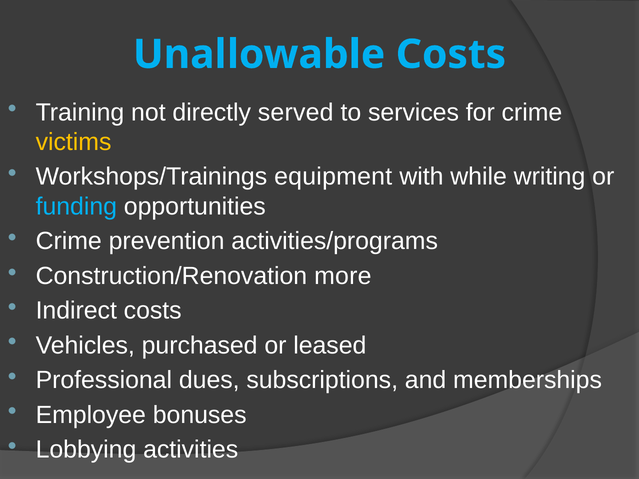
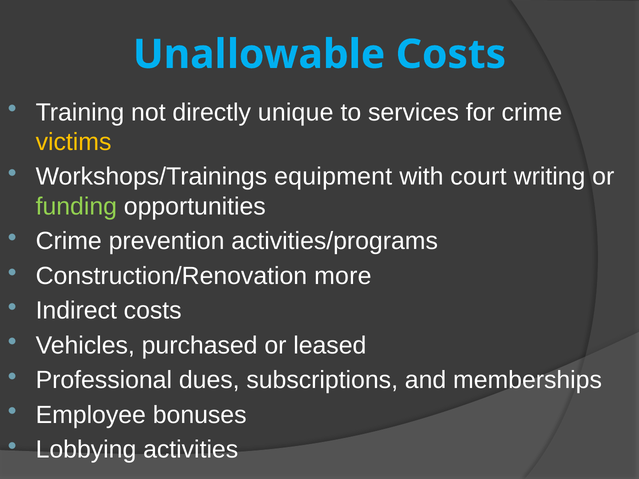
served: served -> unique
while: while -> court
funding colour: light blue -> light green
